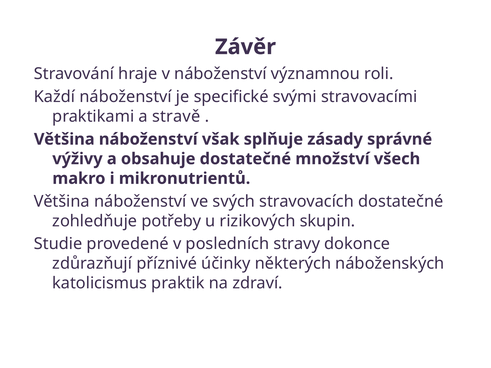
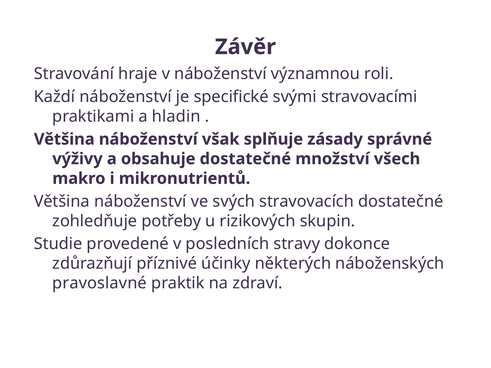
stravě: stravě -> hladin
katolicismus: katolicismus -> pravoslavné
